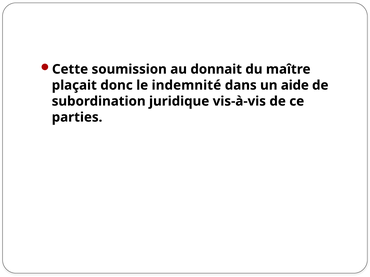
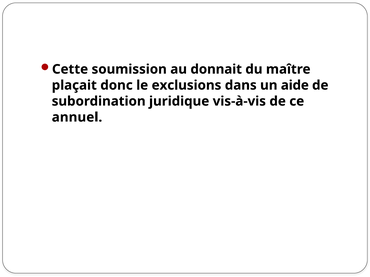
indemnité: indemnité -> exclusions
parties: parties -> annuel
